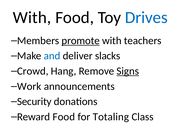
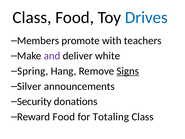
With at (32, 17): With -> Class
promote underline: present -> none
and colour: blue -> purple
slacks: slacks -> white
Crowd: Crowd -> Spring
Work: Work -> Silver
